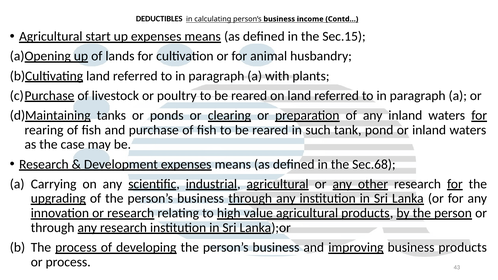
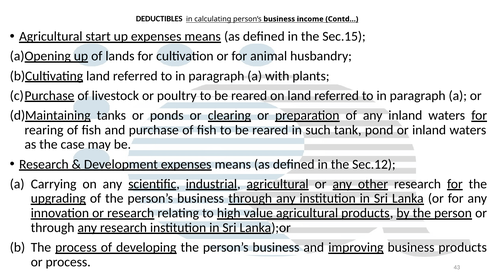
Sec.68: Sec.68 -> Sec.12
